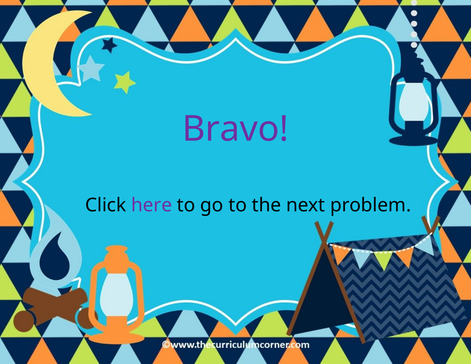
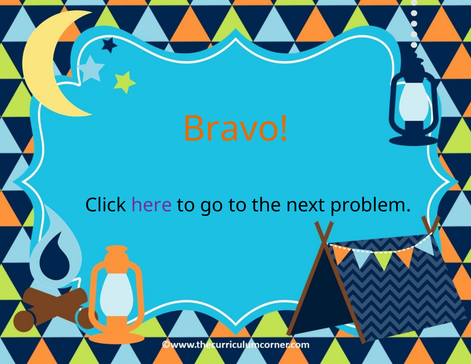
Bravo colour: purple -> orange
